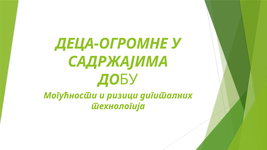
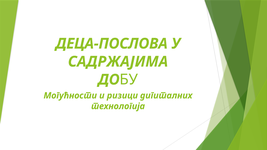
ДЕЦА-ОГРОМНЕ: ДЕЦА-ОГРОМНЕ -> ДЕЦА-ПОСЛОВА
